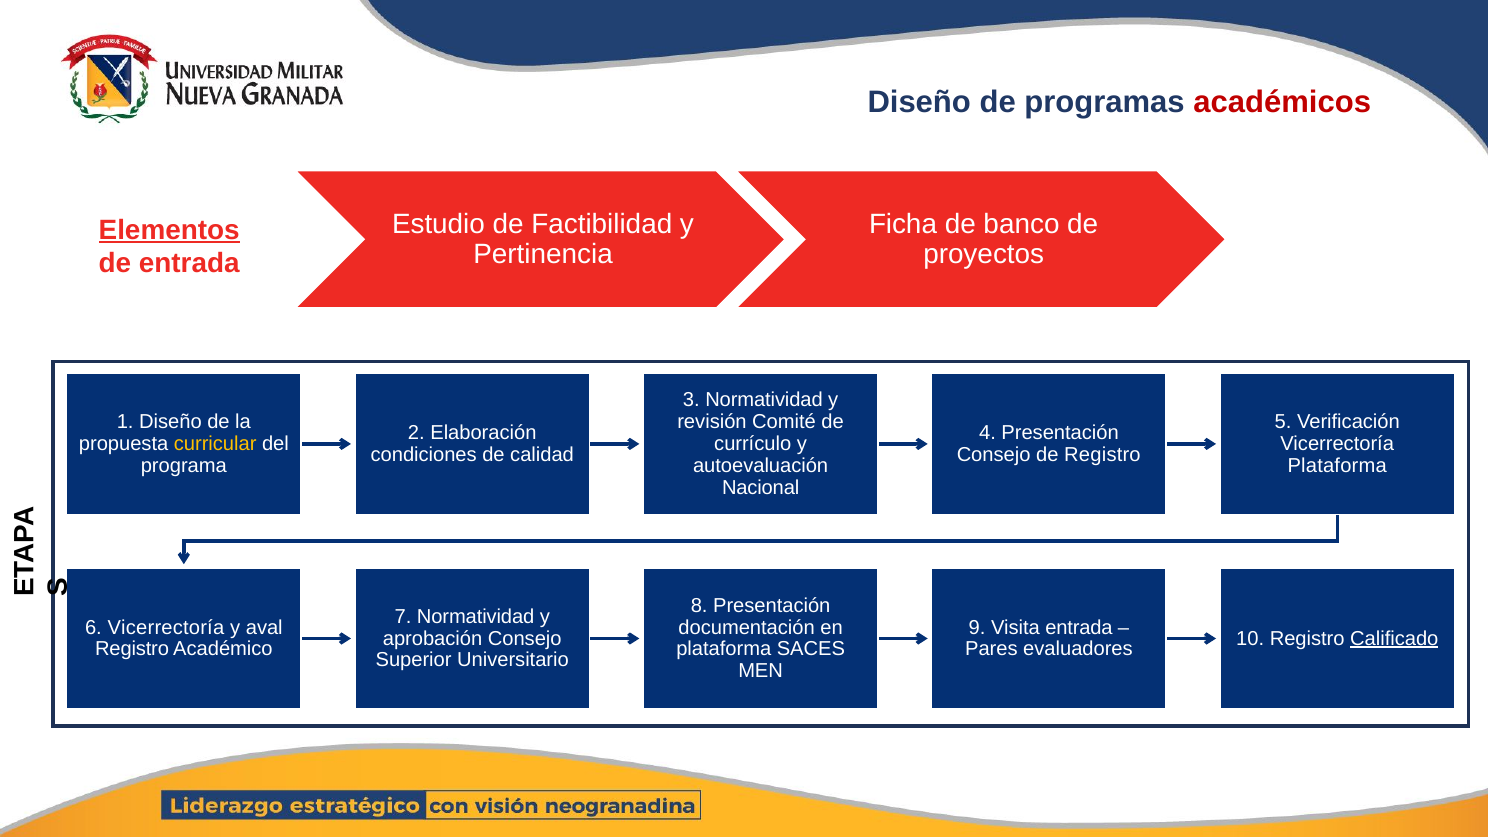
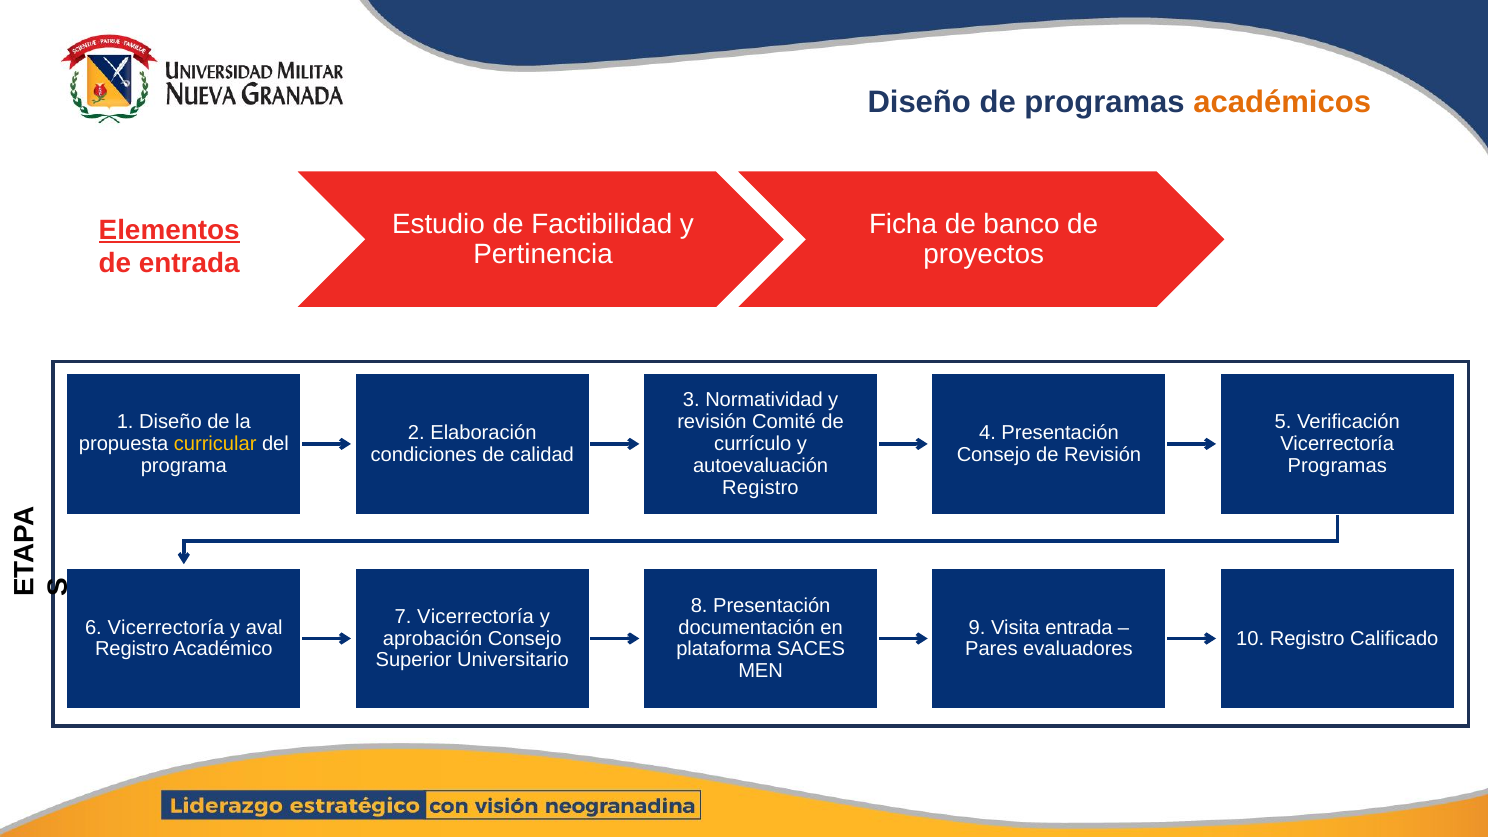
académicos colour: red -> orange
de Registro: Registro -> Revisión
Plataforma at (1337, 466): Plataforma -> Programas
Nacional at (761, 487): Nacional -> Registro
7 Normatividad: Normatividad -> Vicerrectoría
Calificado underline: present -> none
